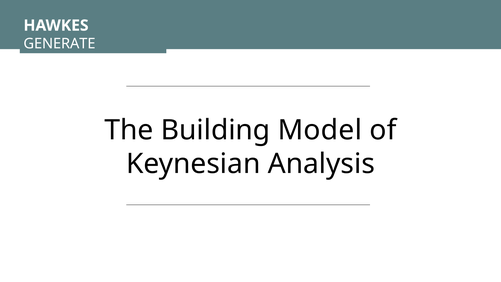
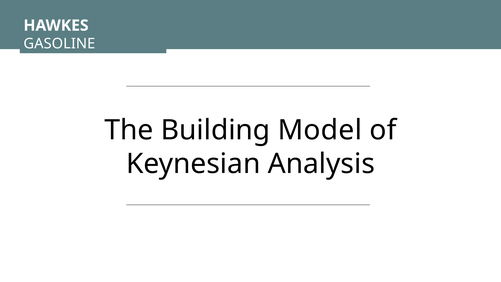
GENERATE: GENERATE -> GASOLINE
